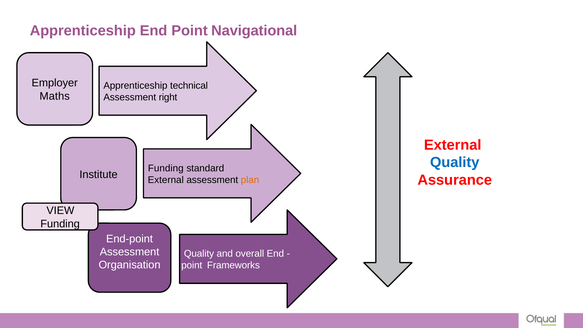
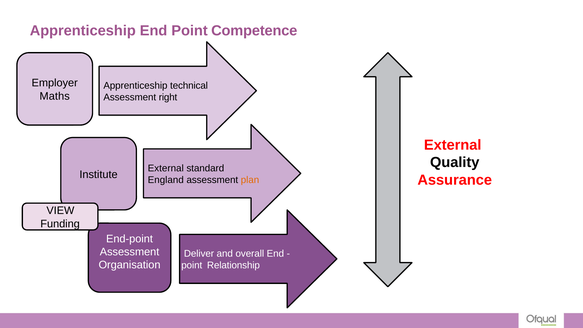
Navigational: Navigational -> Competence
Quality at (455, 162) colour: blue -> black
Funding at (166, 168): Funding -> External
External at (166, 180): External -> England
Quality at (199, 254): Quality -> Deliver
Frameworks: Frameworks -> Relationship
